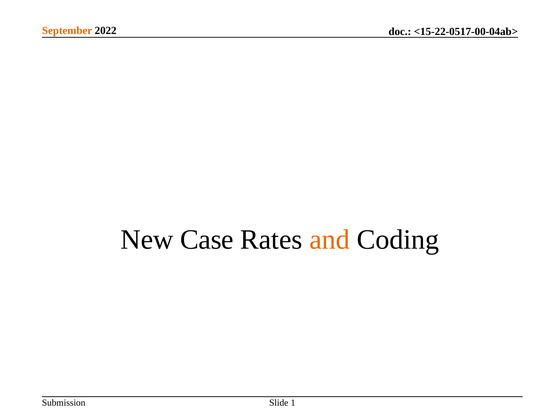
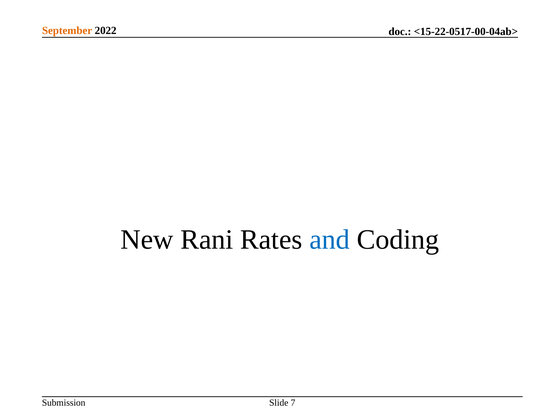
Case: Case -> Rani
and colour: orange -> blue
1: 1 -> 7
